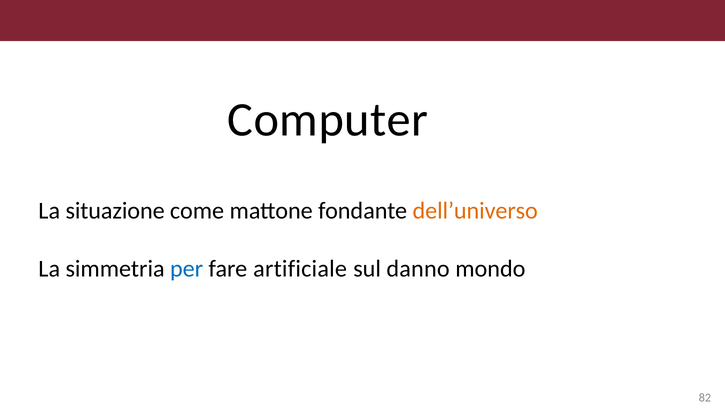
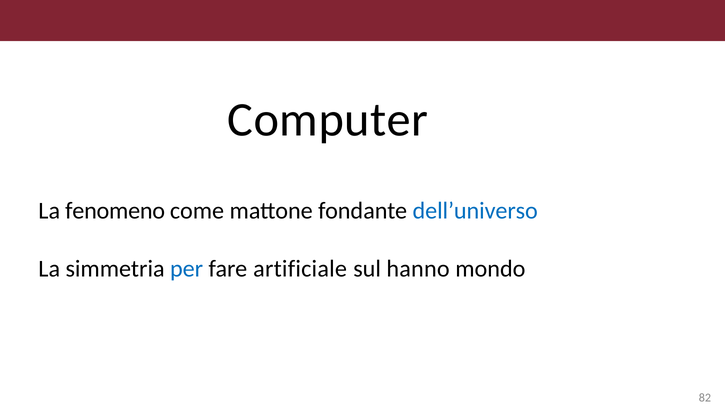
situazione: situazione -> fenomeno
dell’universo colour: orange -> blue
danno: danno -> hanno
